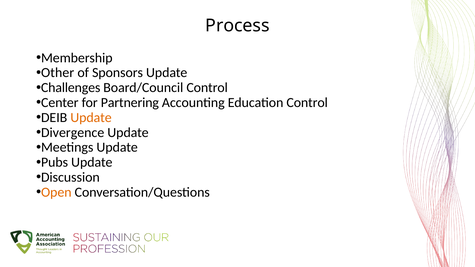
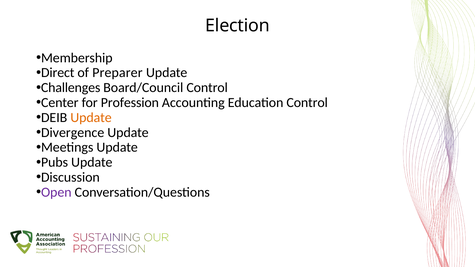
Process: Process -> Election
Other: Other -> Direct
Sponsors: Sponsors -> Preparer
Partnering: Partnering -> Profession
Open colour: orange -> purple
